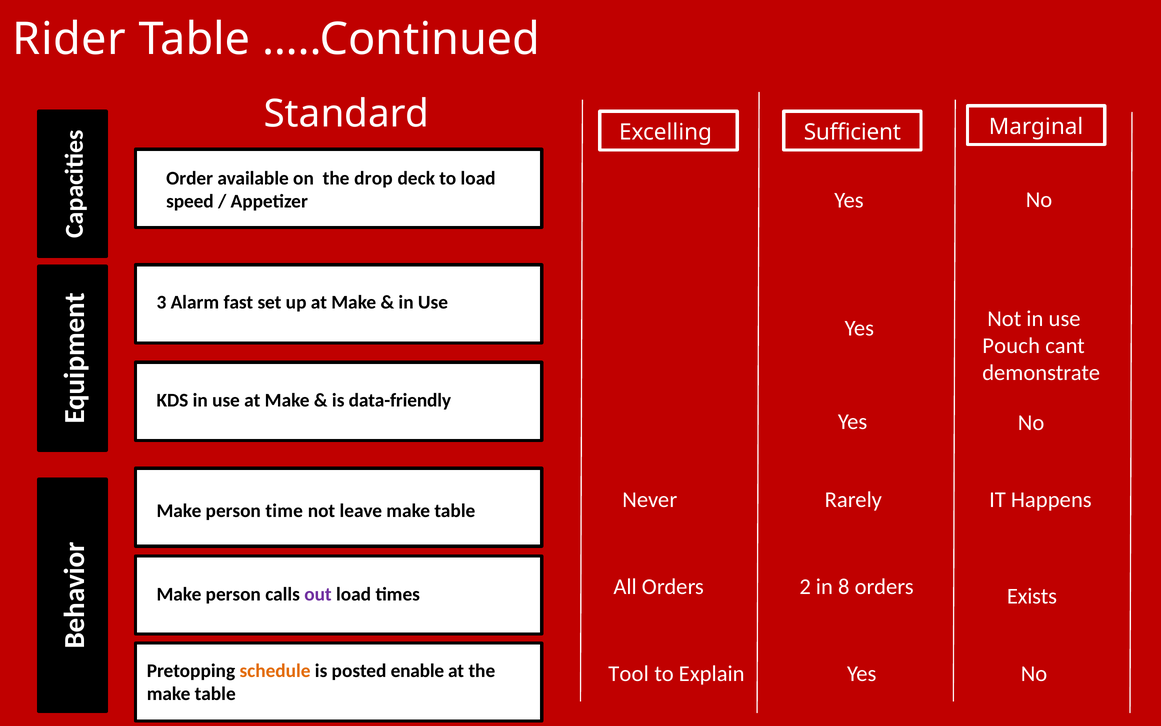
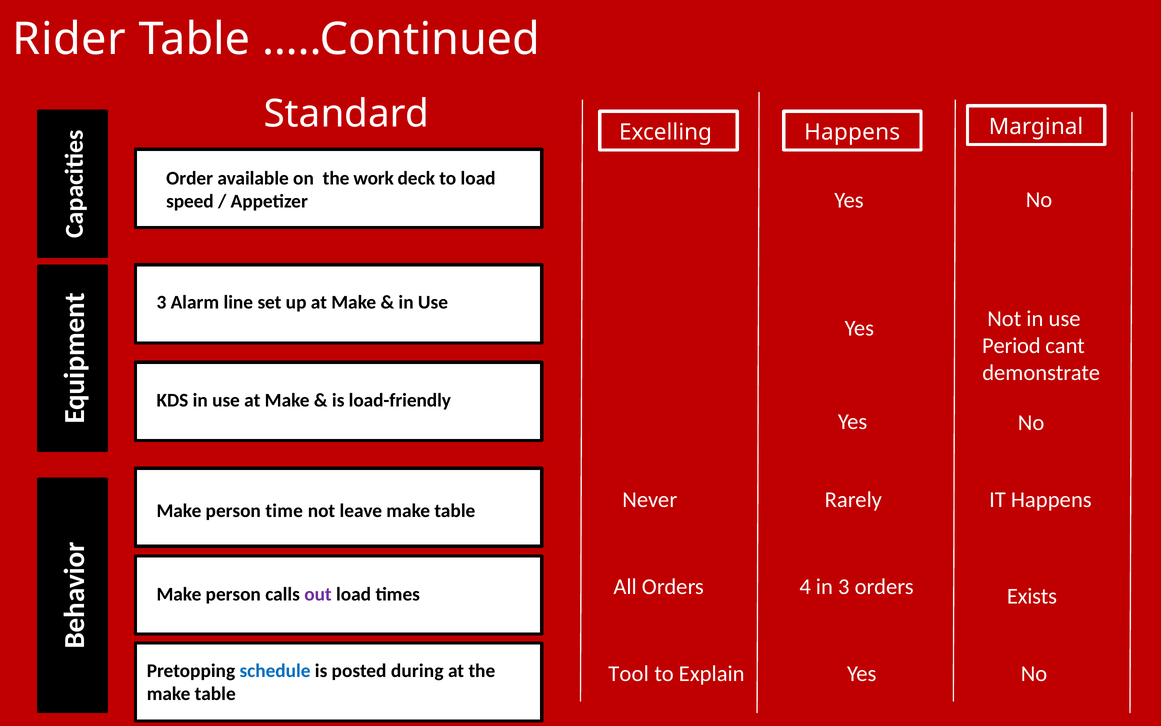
Standard Sufficient: Sufficient -> Happens
drop: drop -> work
fast: fast -> line
Pouch: Pouch -> Period
data-friendly: data-friendly -> load-friendly
2: 2 -> 4
in 8: 8 -> 3
schedule colour: orange -> blue
enable: enable -> during
